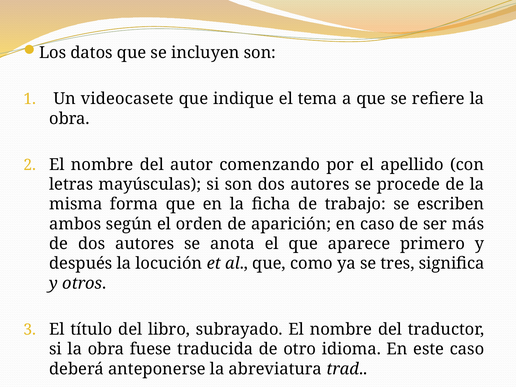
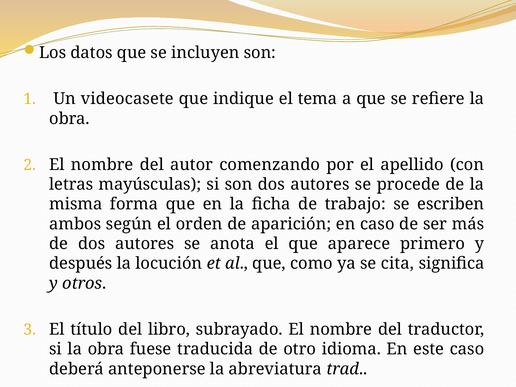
tres: tres -> cita
